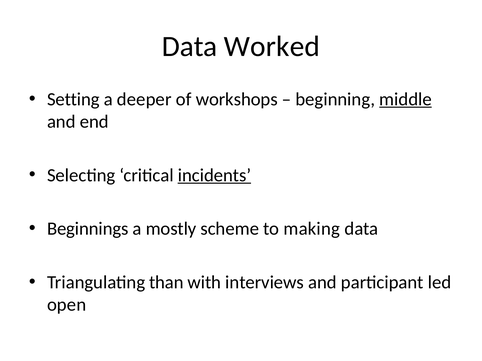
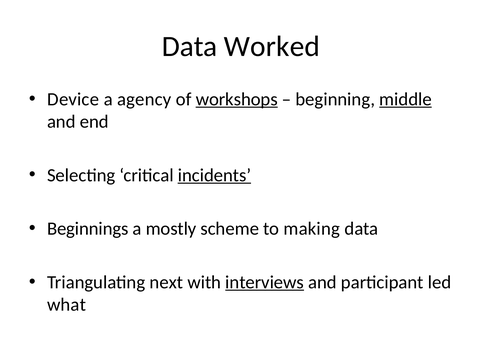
Setting: Setting -> Device
deeper: deeper -> agency
workshops underline: none -> present
than: than -> next
interviews underline: none -> present
open: open -> what
